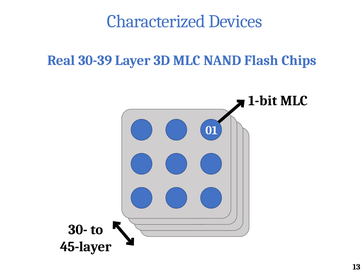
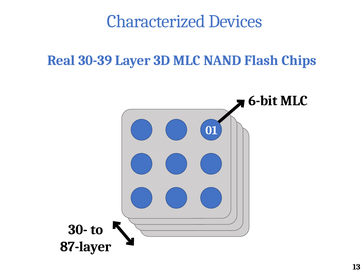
1-bit: 1-bit -> 6-bit
45-layer: 45-layer -> 87-layer
